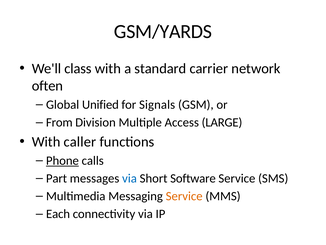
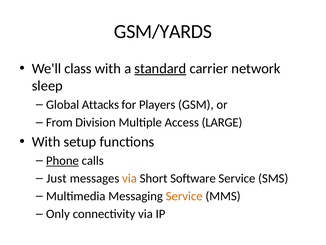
standard underline: none -> present
often: often -> sleep
Unified: Unified -> Attacks
Signals: Signals -> Players
caller: caller -> setup
Part: Part -> Just
via at (129, 178) colour: blue -> orange
Each: Each -> Only
